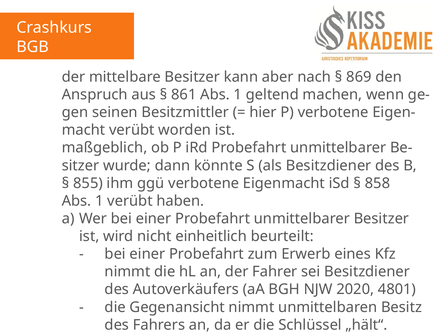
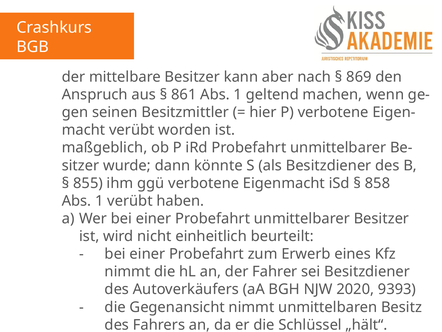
4801: 4801 -> 9393
